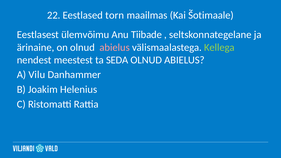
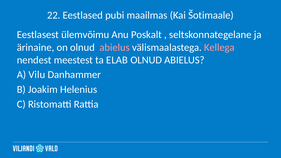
torn: torn -> pubi
Tiibade: Tiibade -> Poskalt
Kellega colour: light green -> pink
SEDA: SEDA -> ELAB
